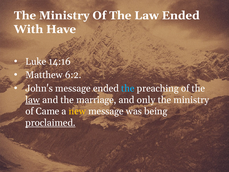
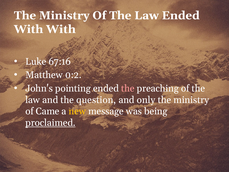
With Have: Have -> With
14:16: 14:16 -> 67:16
6:2: 6:2 -> 0:2
John's message: message -> pointing
the at (128, 88) colour: light blue -> pink
law at (33, 100) underline: present -> none
marriage: marriage -> question
